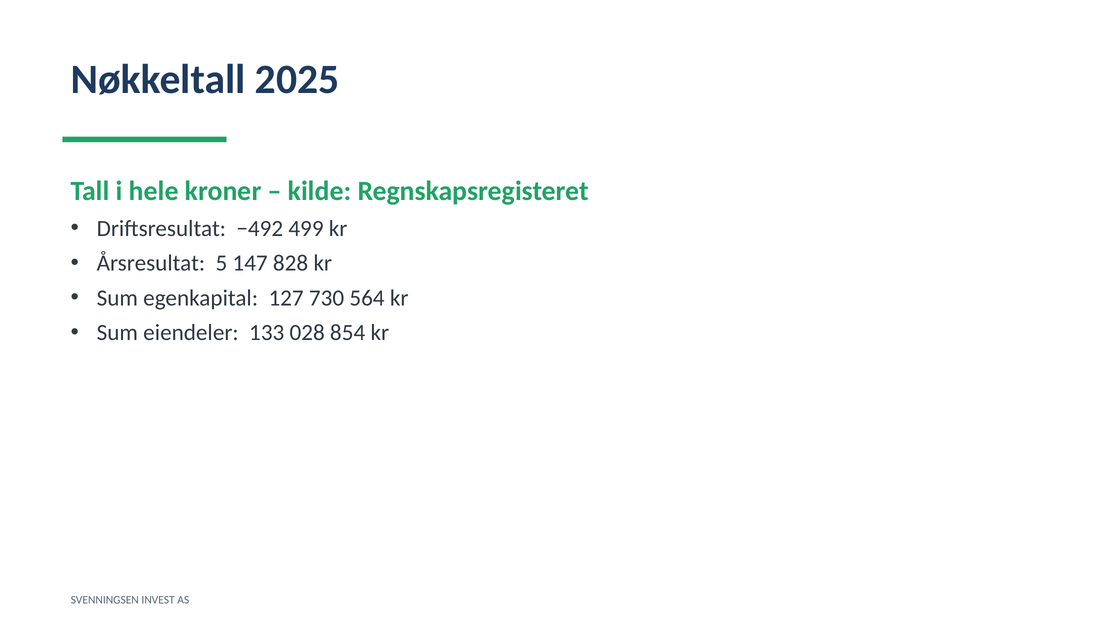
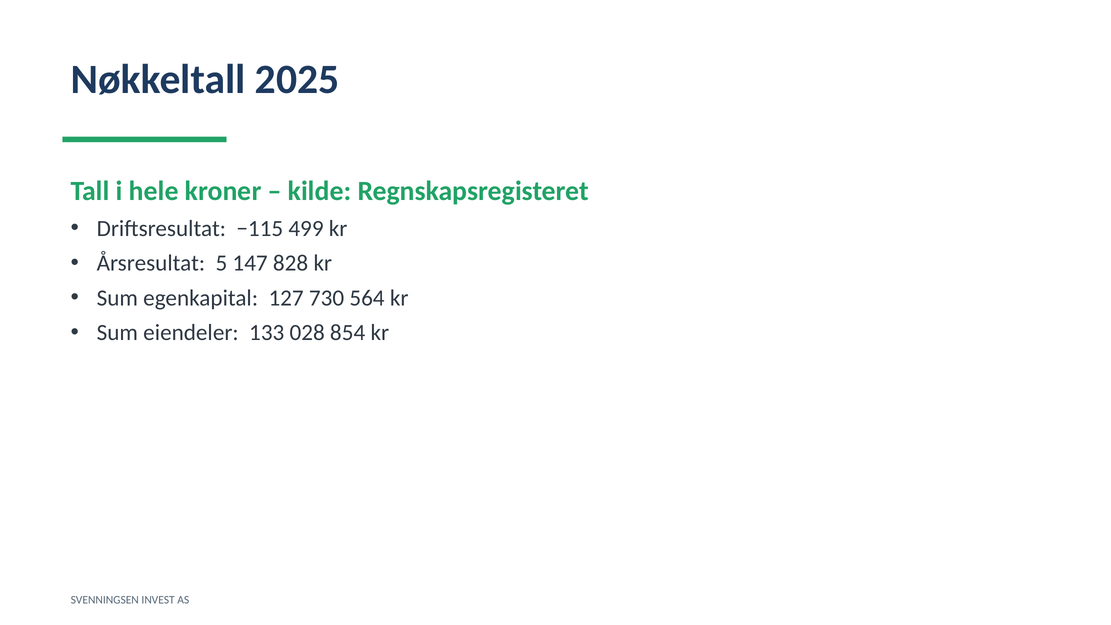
−492: −492 -> −115
